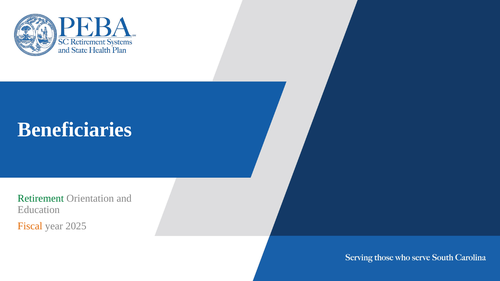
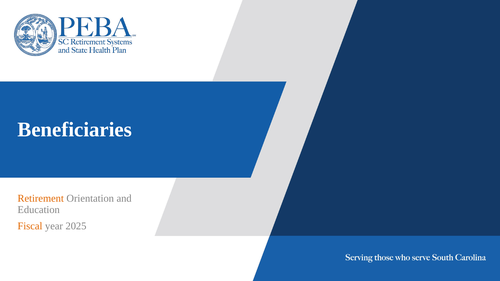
Retirement colour: green -> orange
